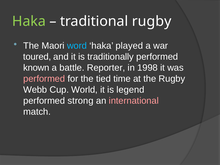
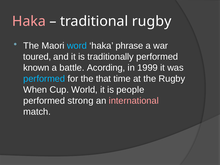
Haka at (29, 21) colour: light green -> pink
played: played -> phrase
Reporter: Reporter -> Acording
1998: 1998 -> 1999
performed at (44, 79) colour: pink -> light blue
tied: tied -> that
Webb: Webb -> When
legend: legend -> people
